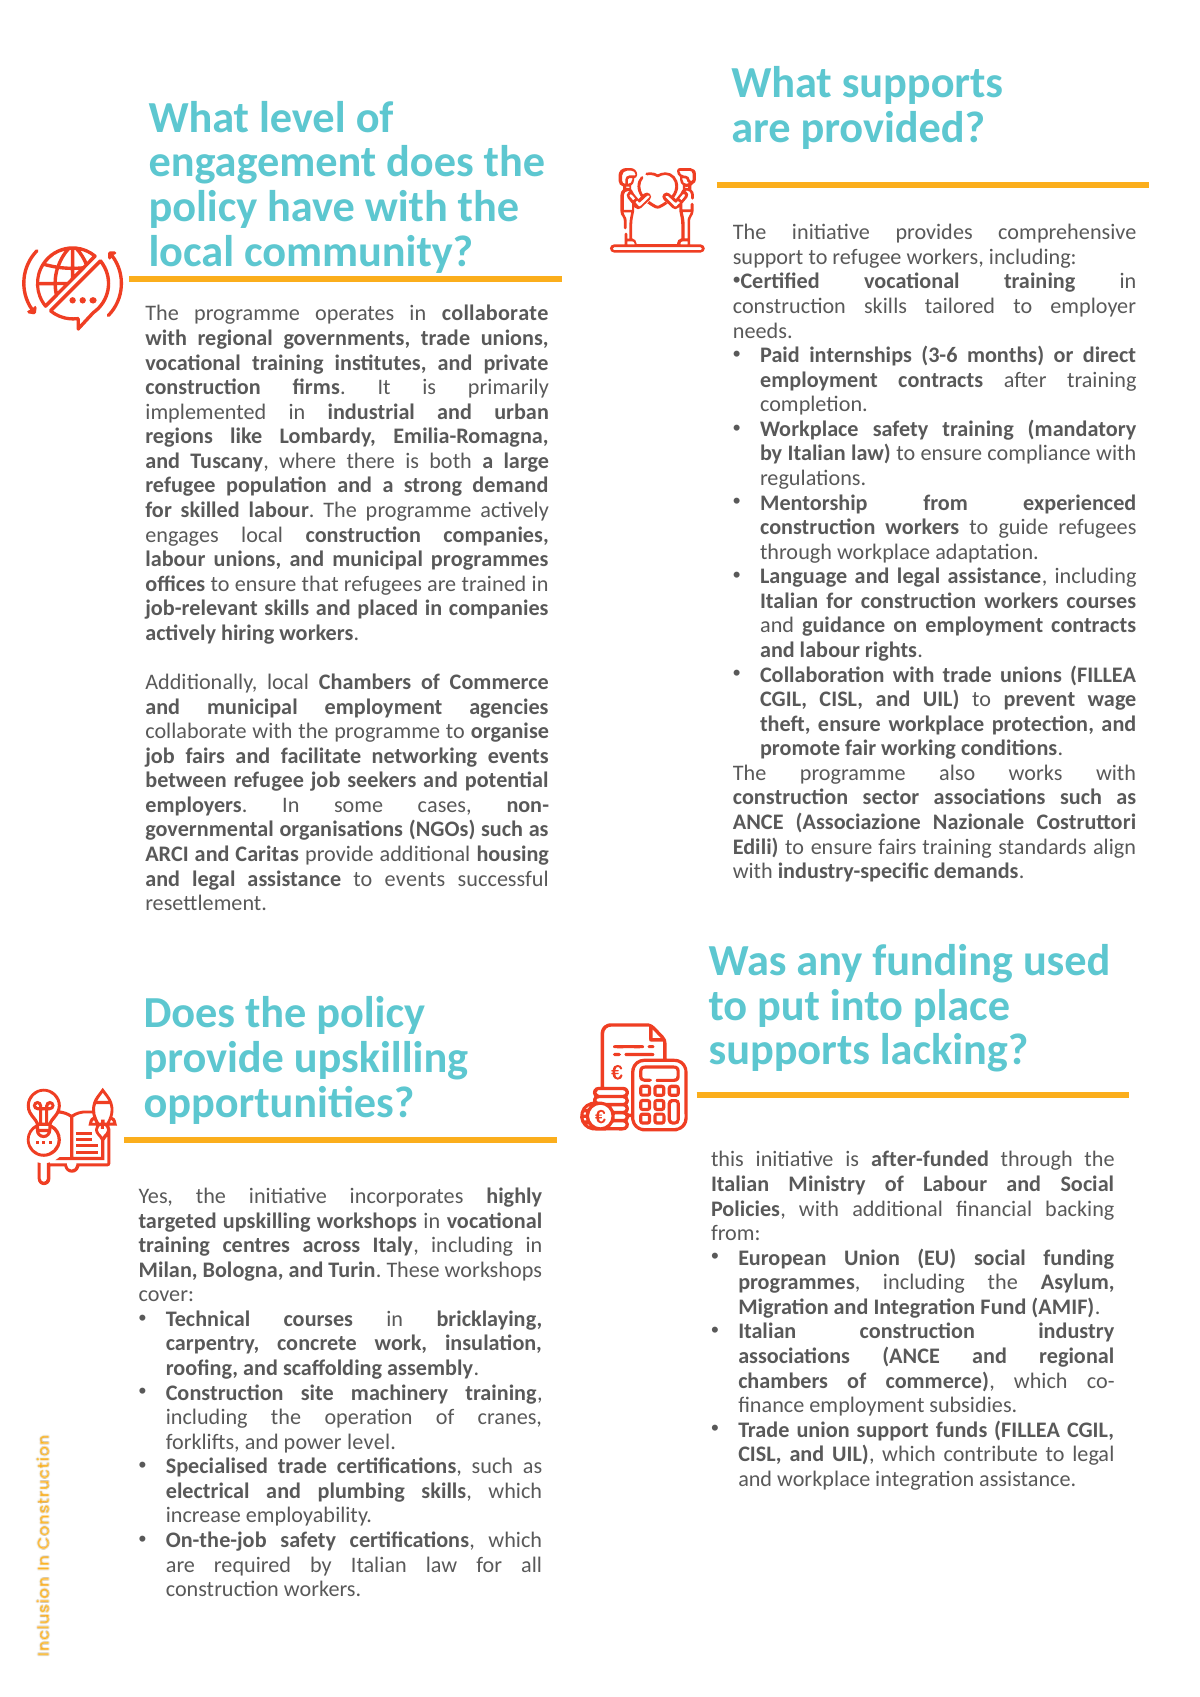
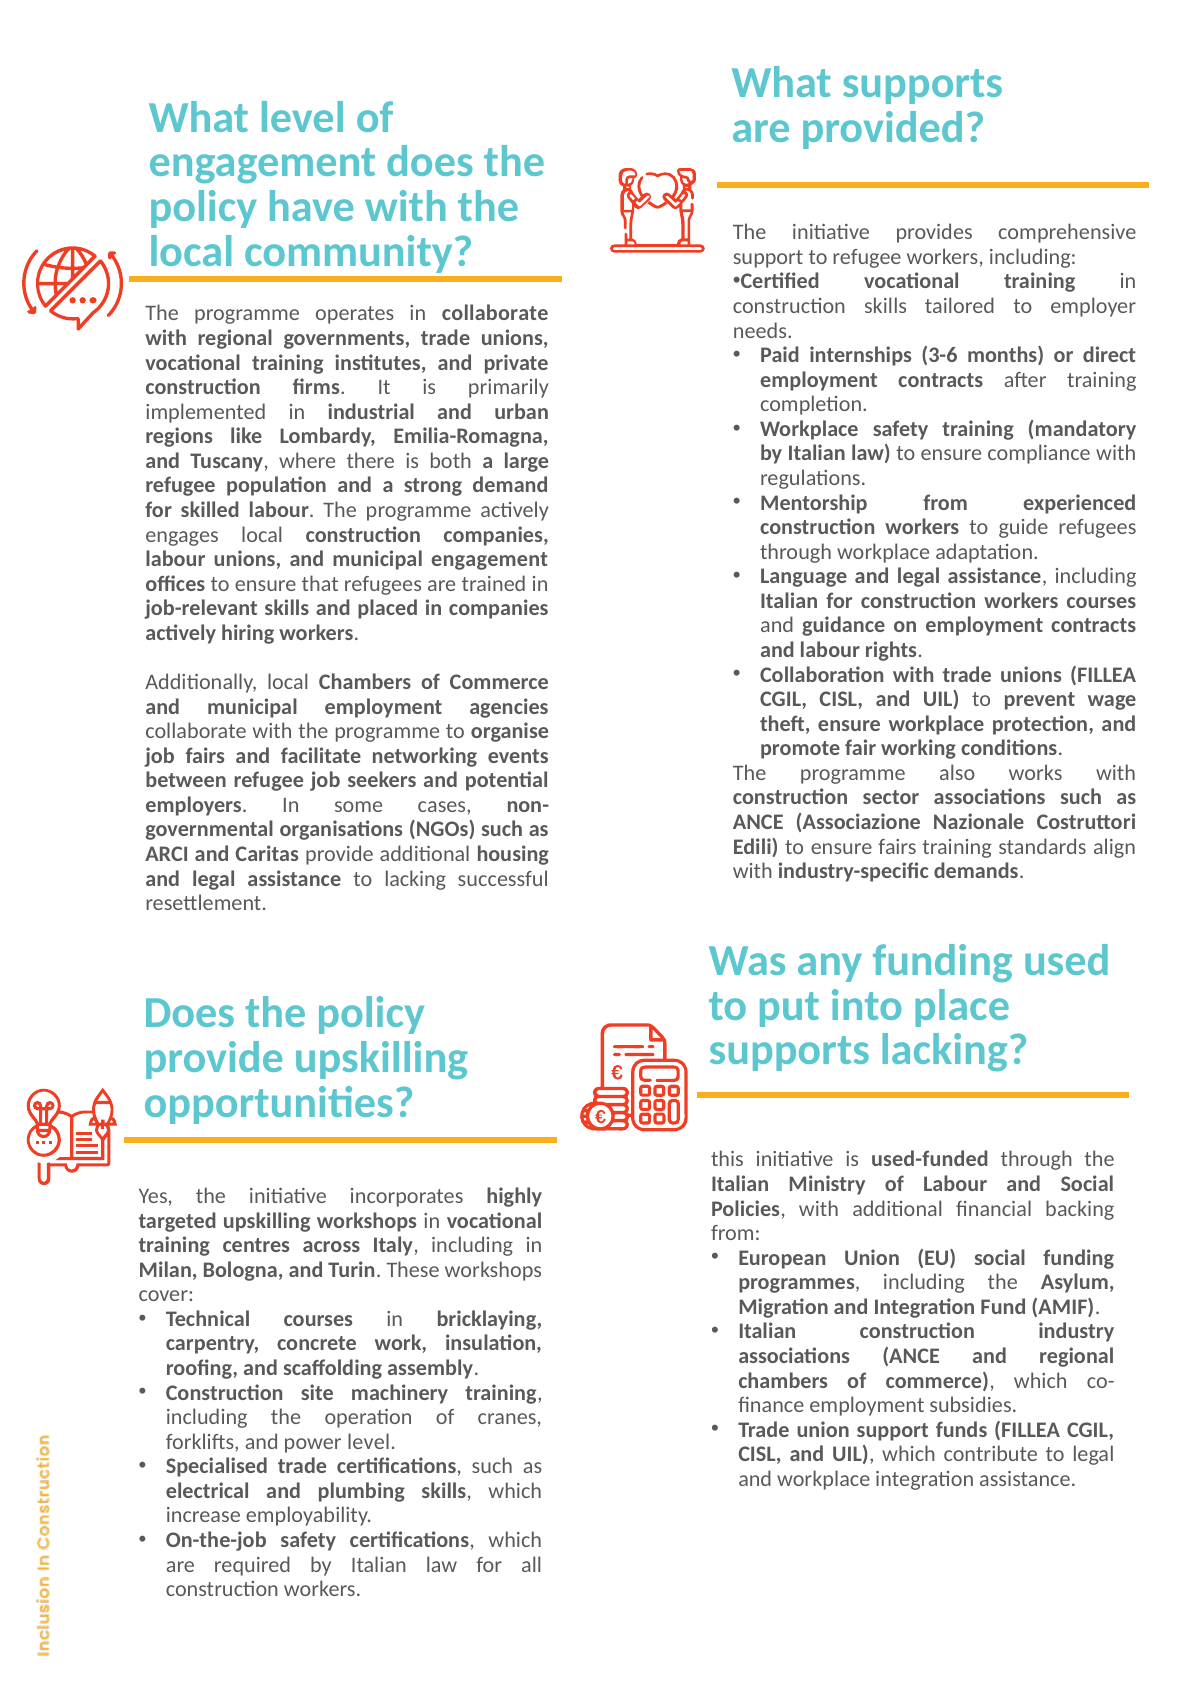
municipal programmes: programmes -> engagement
to events: events -> lacking
after-funded: after-funded -> used-funded
